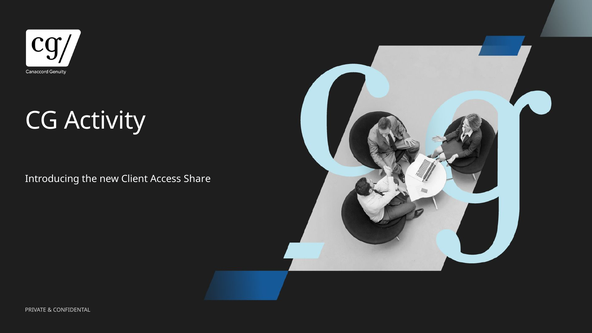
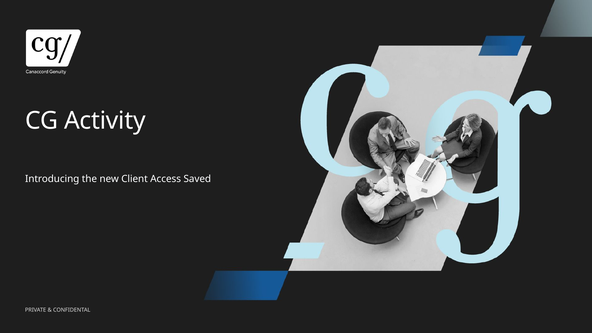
Share: Share -> Saved
